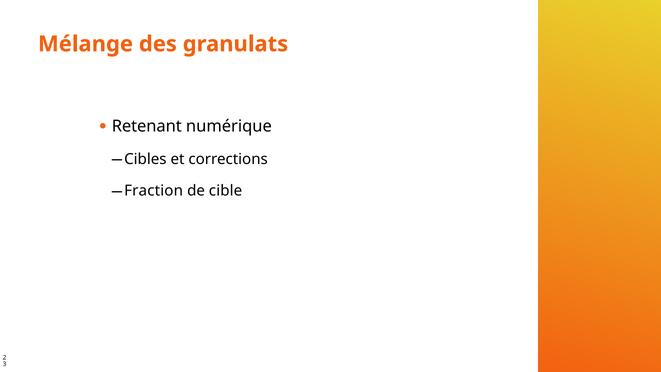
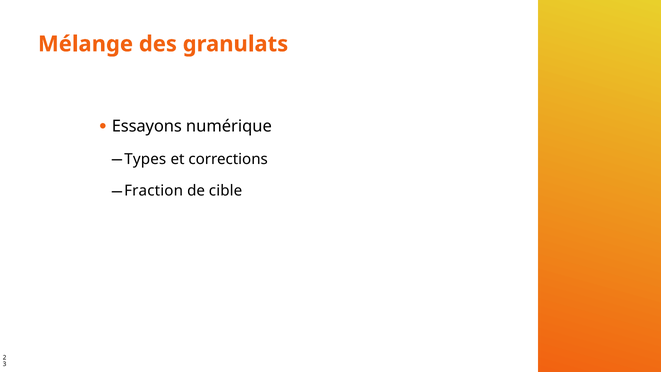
Retenant: Retenant -> Essayons
Cibles: Cibles -> Types
